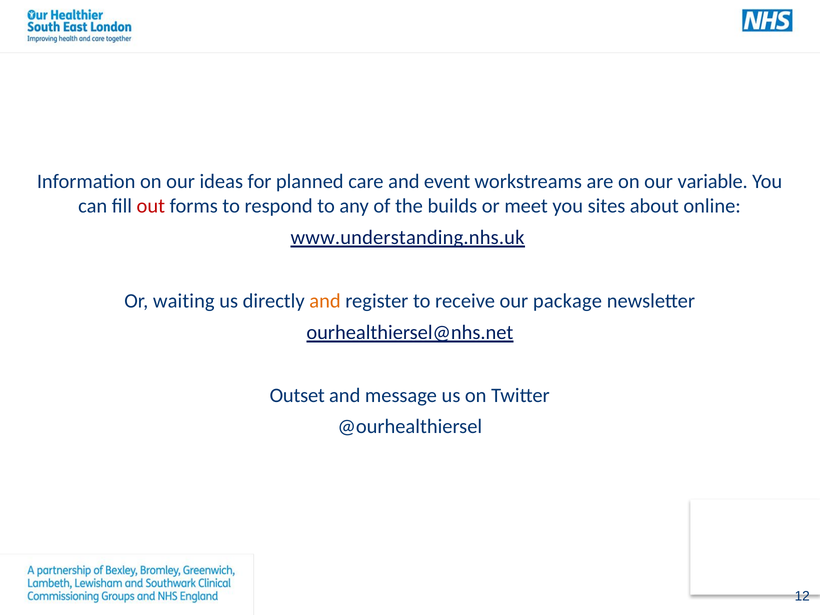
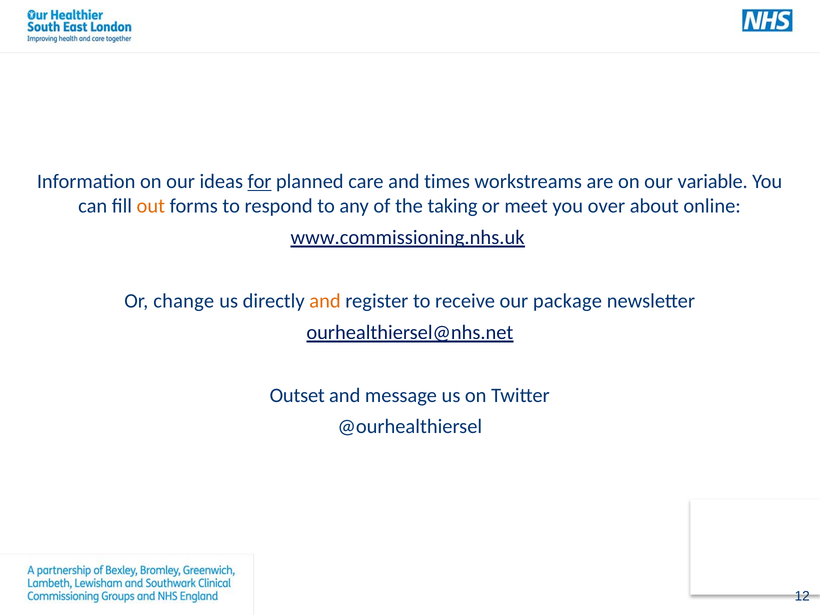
for underline: none -> present
event: event -> times
out colour: red -> orange
builds: builds -> taking
sites: sites -> over
www.understanding.nhs.uk: www.understanding.nhs.uk -> www.commissioning.nhs.uk
waiting: waiting -> change
